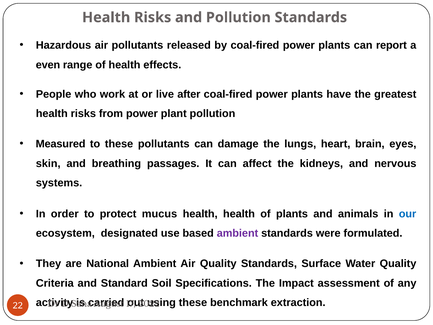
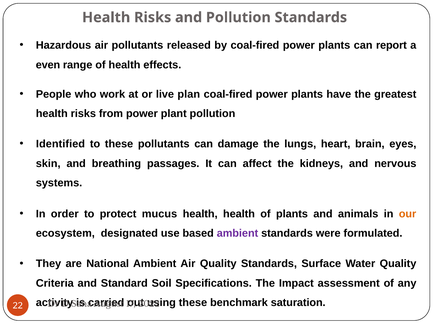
after: after -> plan
Measured: Measured -> Identified
our colour: blue -> orange
extraction: extraction -> saturation
